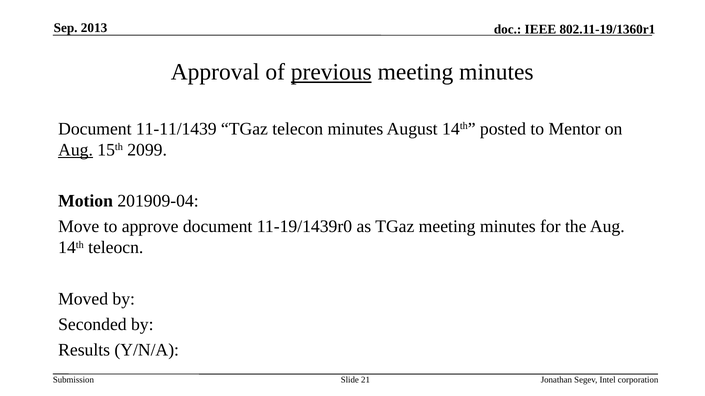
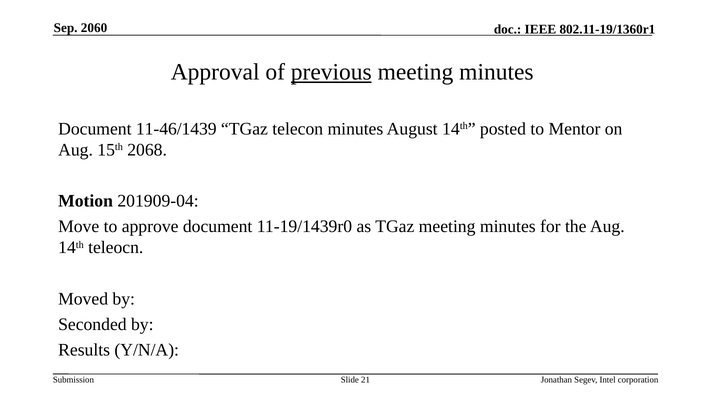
2013: 2013 -> 2060
11-11/1439: 11-11/1439 -> 11-46/1439
Aug at (76, 150) underline: present -> none
2099: 2099 -> 2068
